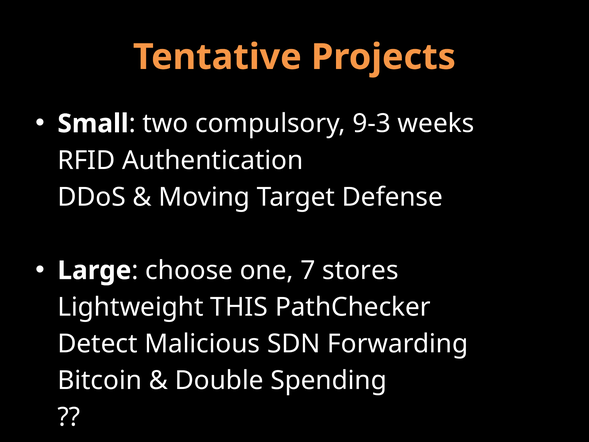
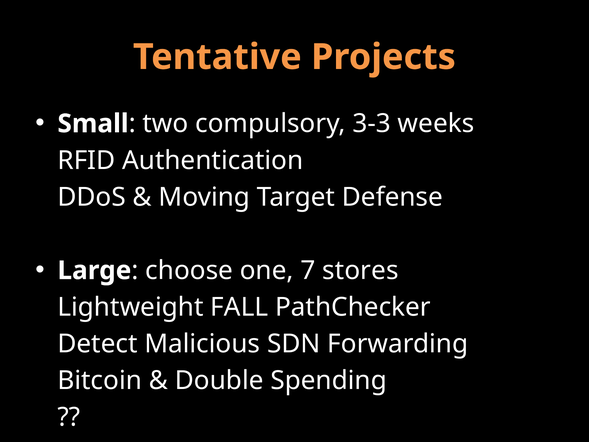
9-3: 9-3 -> 3-3
THIS: THIS -> FALL
